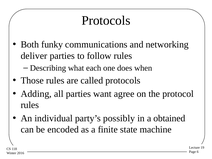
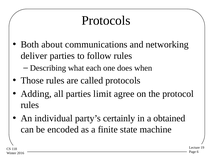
funky: funky -> about
want: want -> limit
possibly: possibly -> certainly
